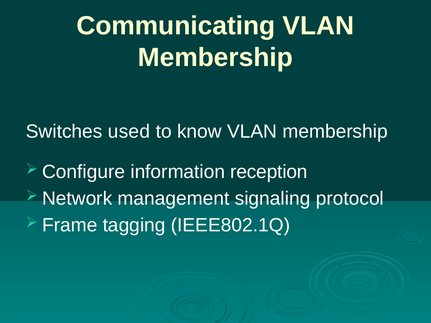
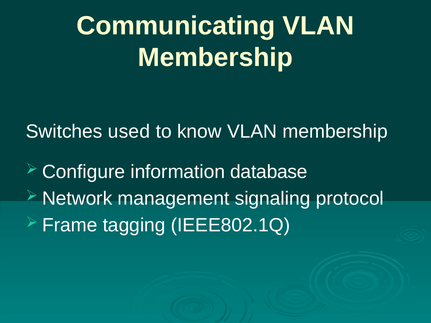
reception: reception -> database
